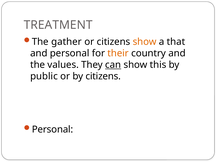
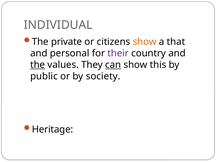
TREATMENT: TREATMENT -> INDIVIDUAL
gather: gather -> private
their colour: orange -> purple
the at (38, 65) underline: none -> present
by citizens: citizens -> society
Personal at (53, 129): Personal -> Heritage
